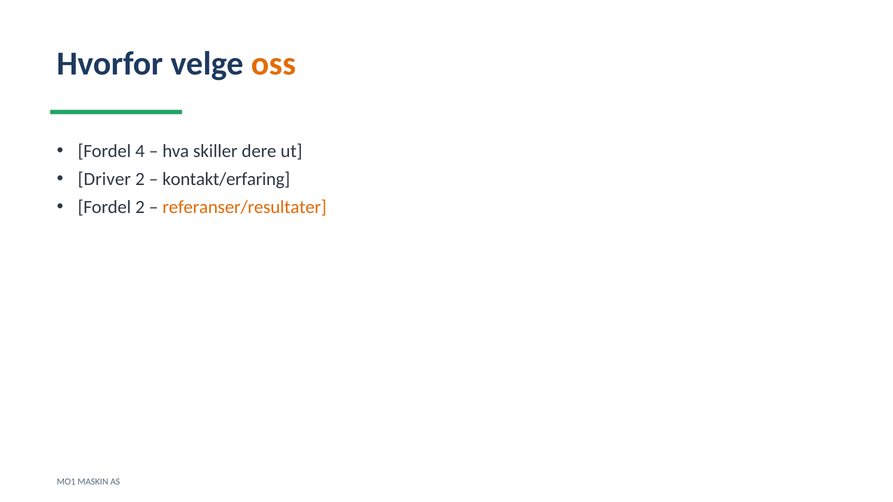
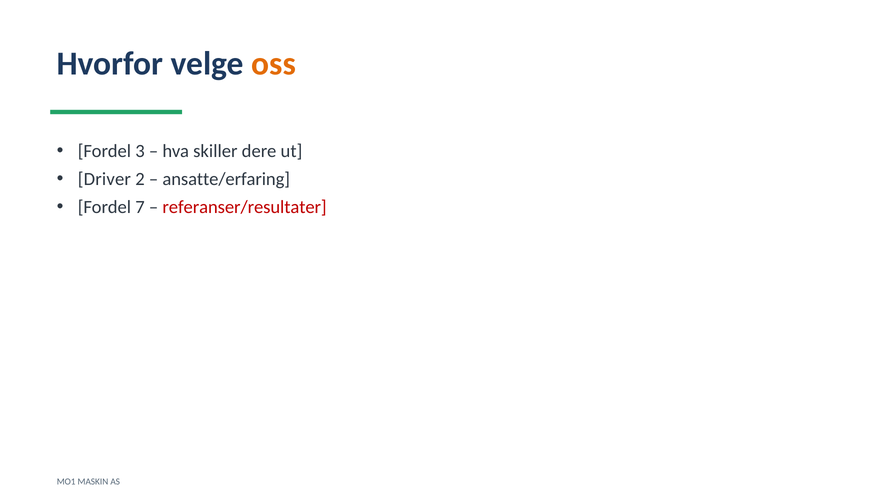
4: 4 -> 3
kontakt/erfaring: kontakt/erfaring -> ansatte/erfaring
Fordel 2: 2 -> 7
referanser/resultater colour: orange -> red
